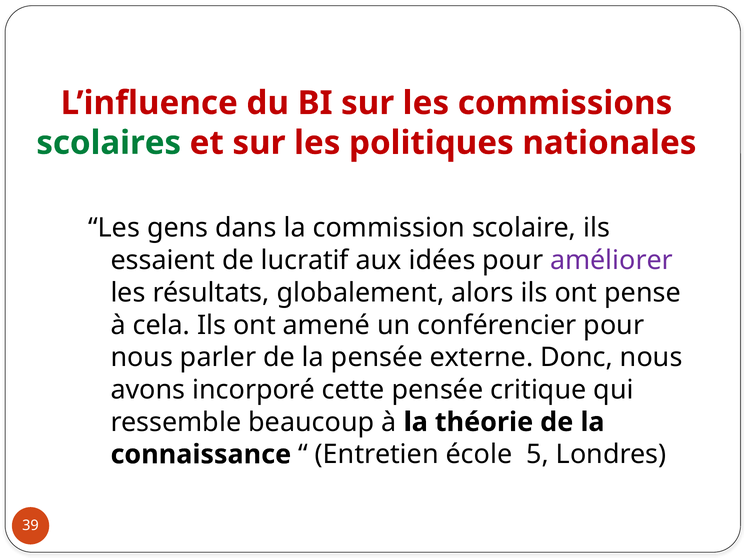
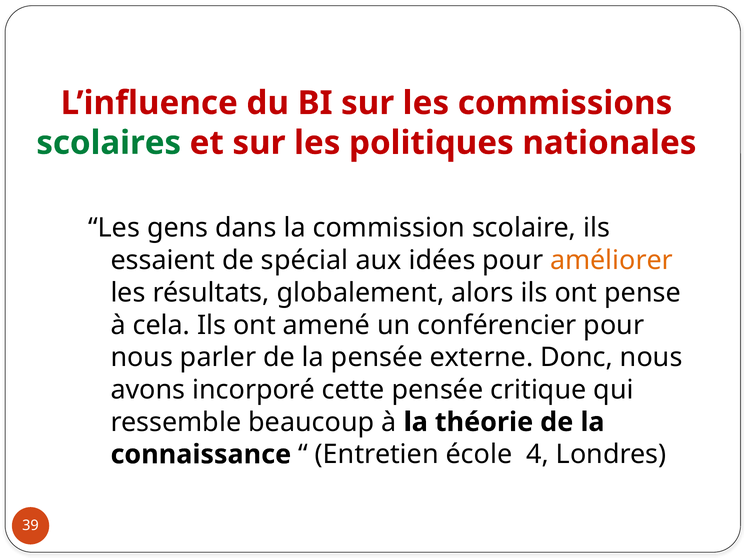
lucratif: lucratif -> spécial
améliorer colour: purple -> orange
5: 5 -> 4
